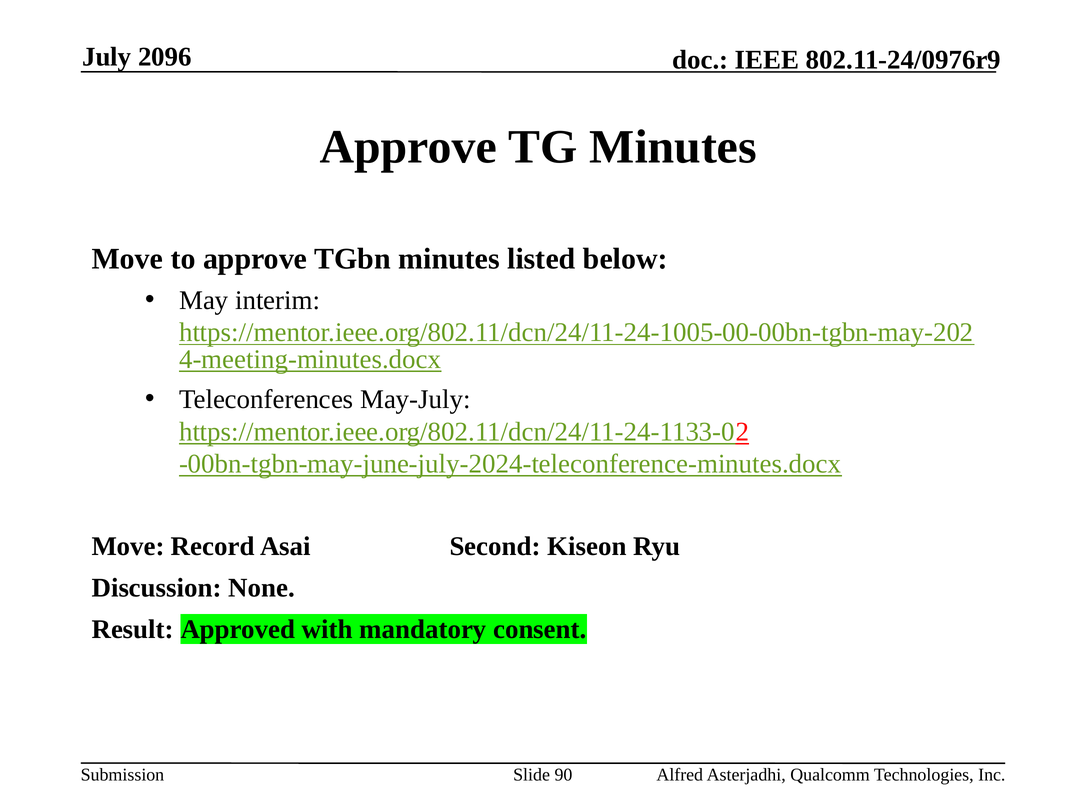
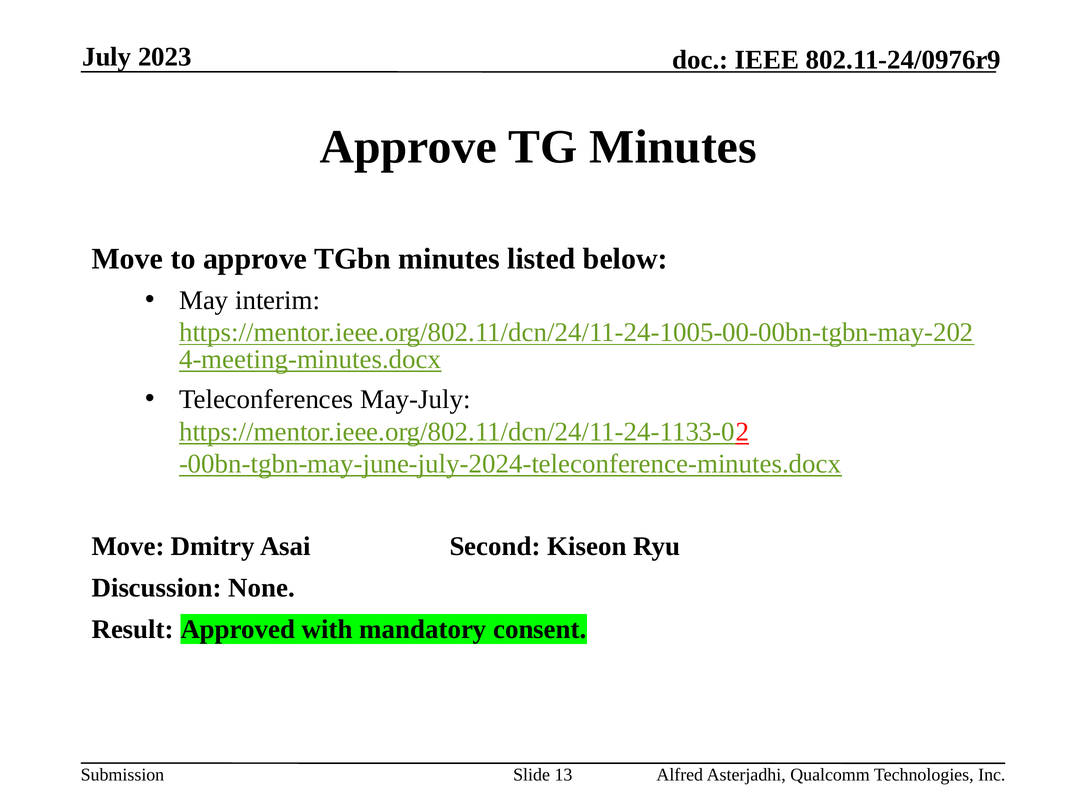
2096: 2096 -> 2023
Record: Record -> Dmitry
90: 90 -> 13
